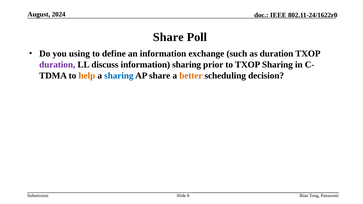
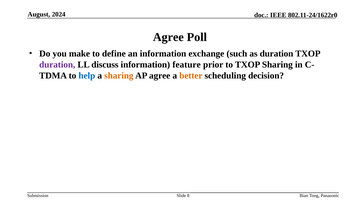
Share at (168, 37): Share -> Agree
using: using -> make
information sharing: sharing -> feature
help colour: orange -> blue
sharing at (119, 76) colour: blue -> orange
AP share: share -> agree
